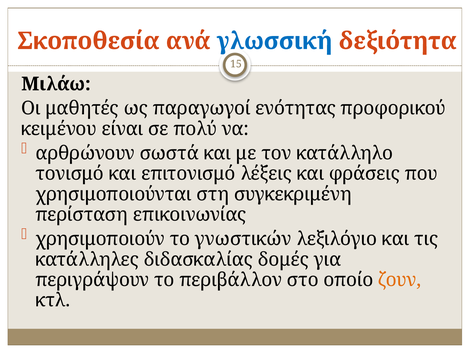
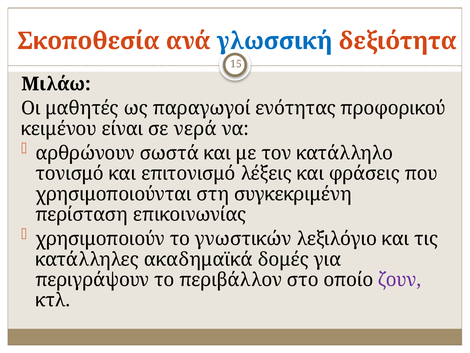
πολύ: πολύ -> νερά
διδασκαλίας: διδασκαλίας -> ακαδημαϊκά
ζουν colour: orange -> purple
